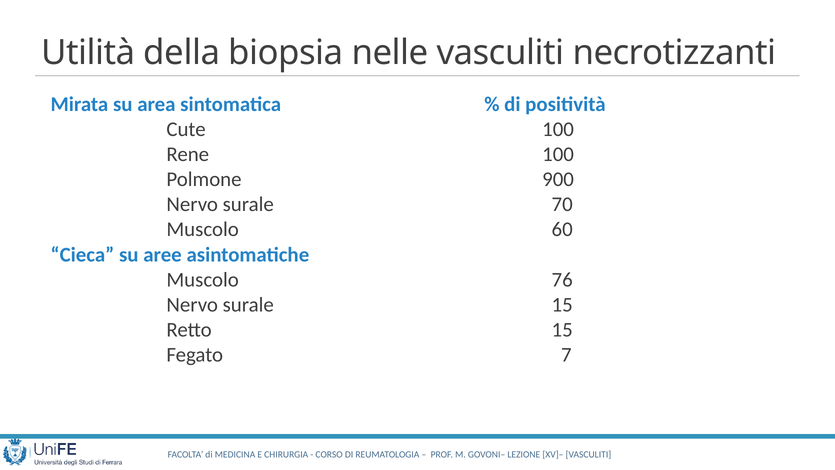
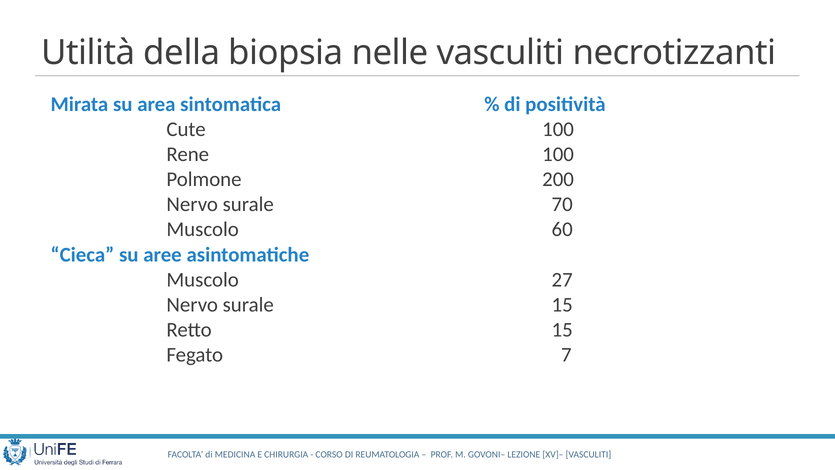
900: 900 -> 200
76: 76 -> 27
